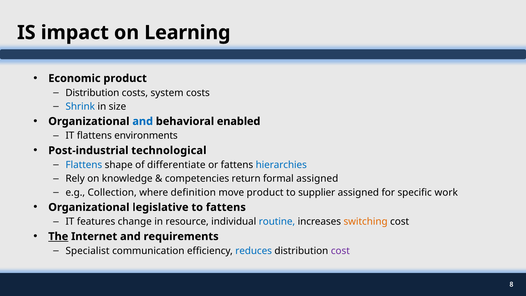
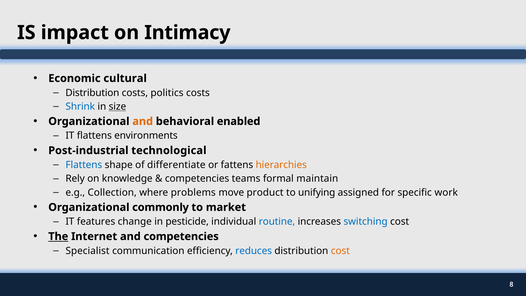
Learning: Learning -> Intimacy
Economic product: product -> cultural
system: system -> politics
size underline: none -> present
and at (143, 121) colour: blue -> orange
hierarchies colour: blue -> orange
return: return -> teams
formal assigned: assigned -> maintain
definition: definition -> problems
supplier: supplier -> unifying
legislative: legislative -> commonly
to fattens: fattens -> market
resource: resource -> pesticide
switching colour: orange -> blue
and requirements: requirements -> competencies
cost at (340, 251) colour: purple -> orange
